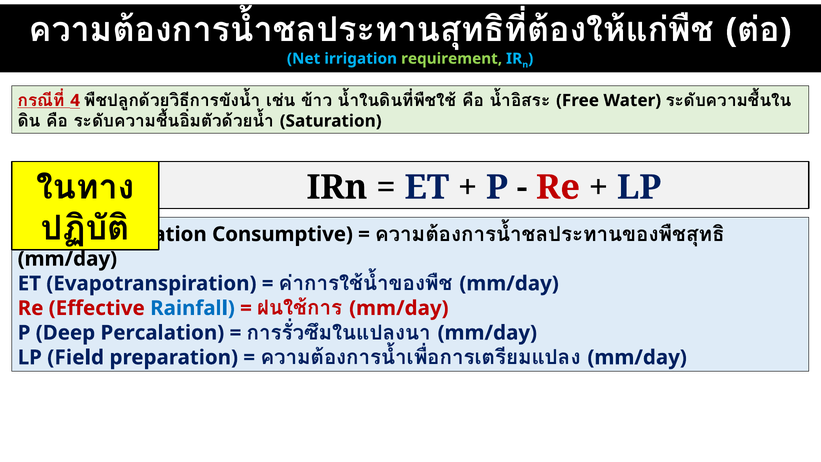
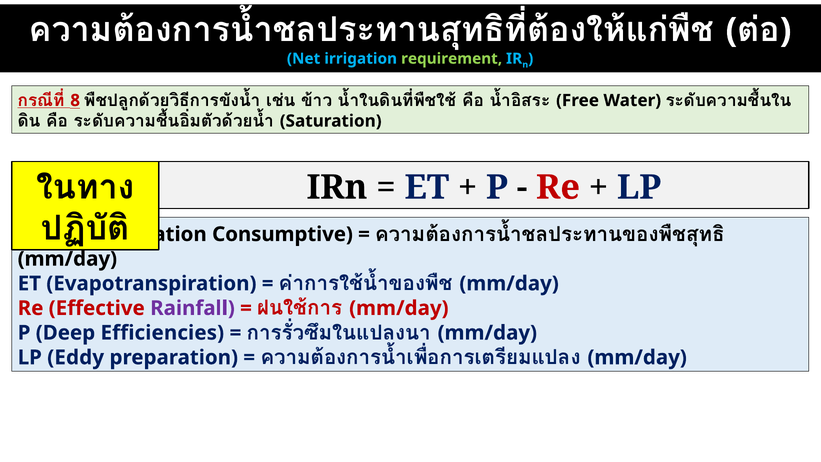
4: 4 -> 8
Rainfall colour: blue -> purple
Percalation: Percalation -> Efficiencies
Field: Field -> Eddy
